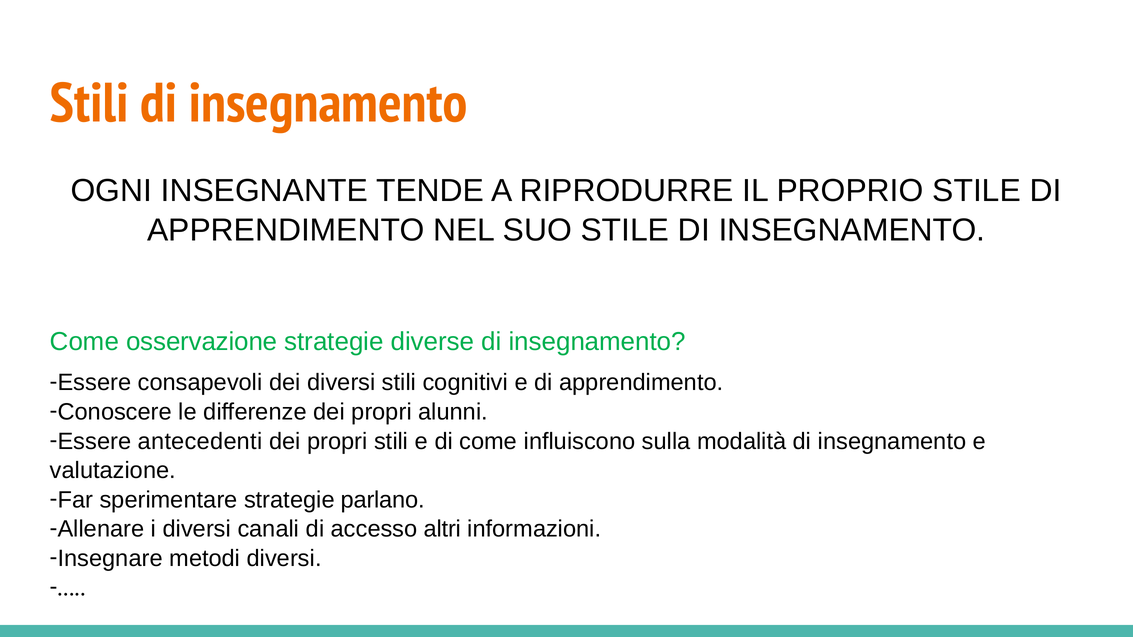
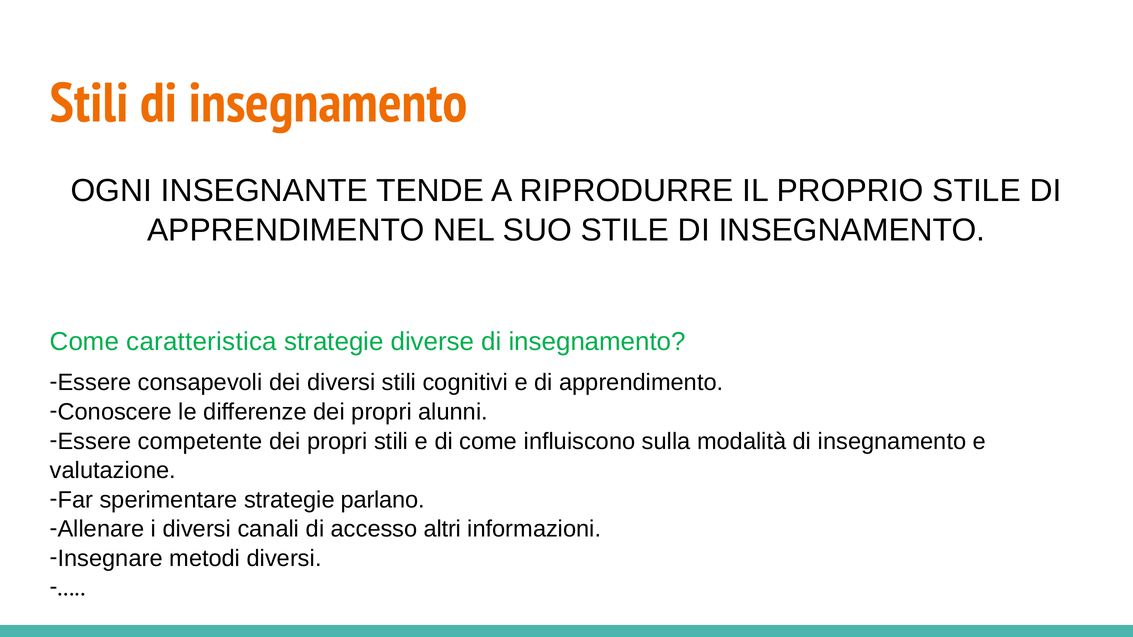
osservazione: osservazione -> caratteristica
antecedenti: antecedenti -> competente
